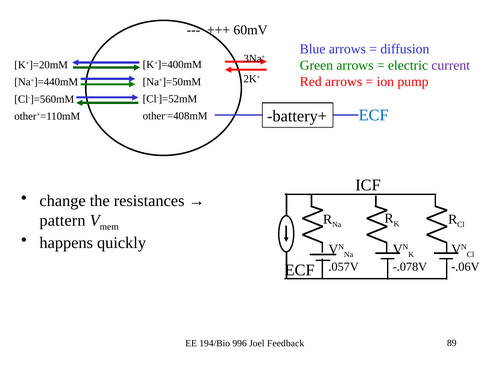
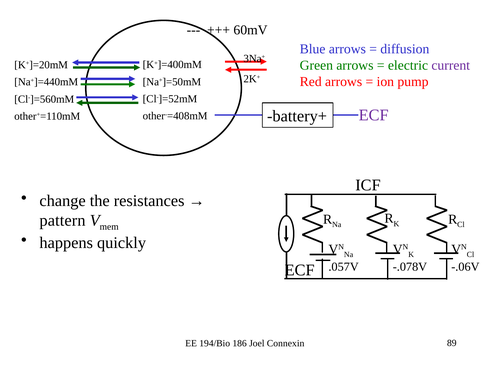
ECF at (374, 115) colour: blue -> purple
996: 996 -> 186
Feedback: Feedback -> Connexin
